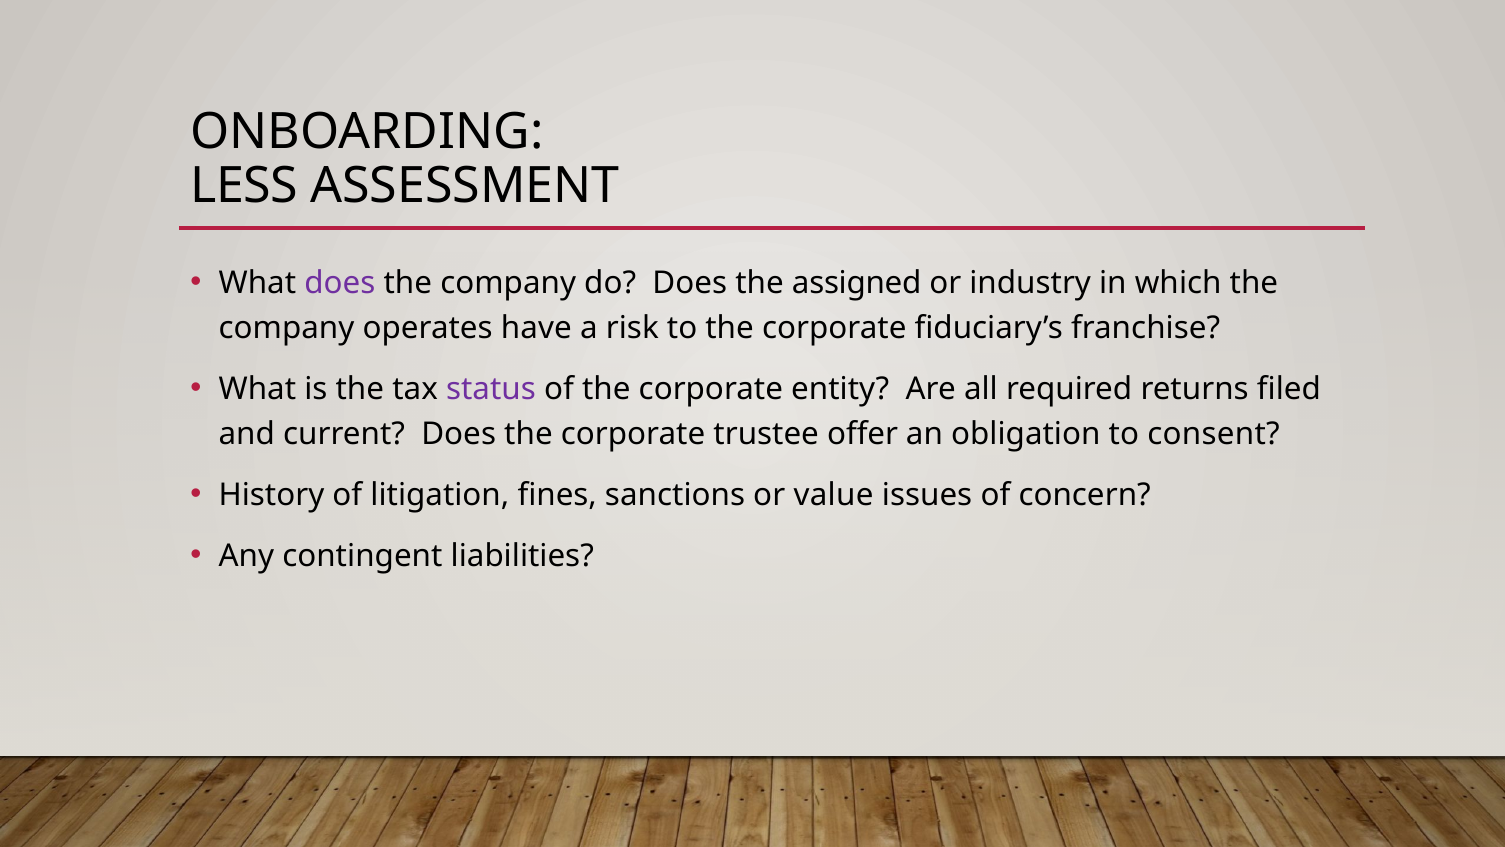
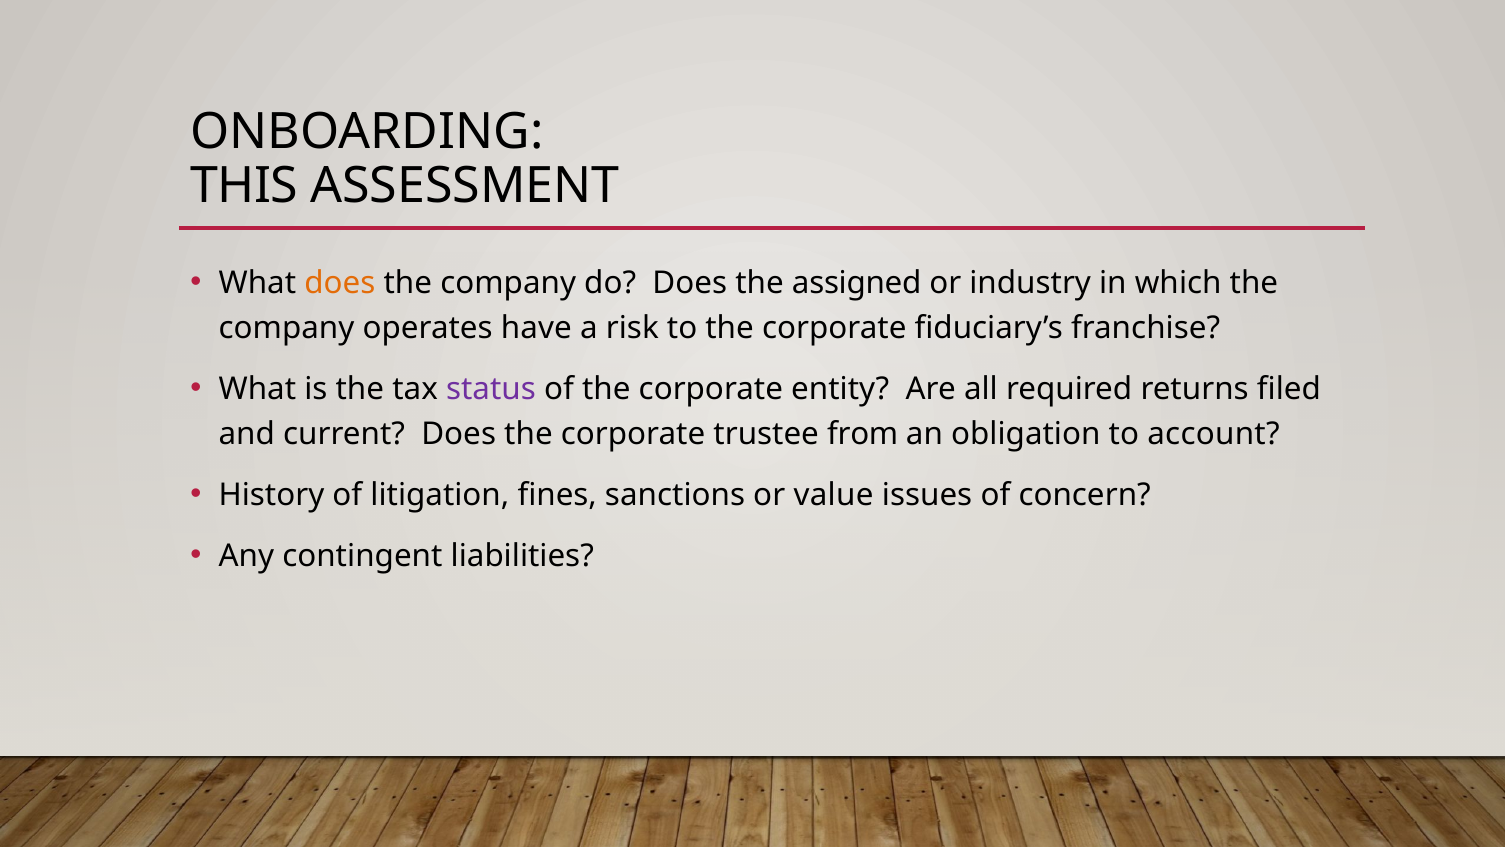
LESS: LESS -> THIS
does at (340, 283) colour: purple -> orange
offer: offer -> from
consent: consent -> account
